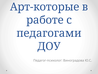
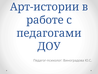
Арт-которые: Арт-которые -> Арт-истории
